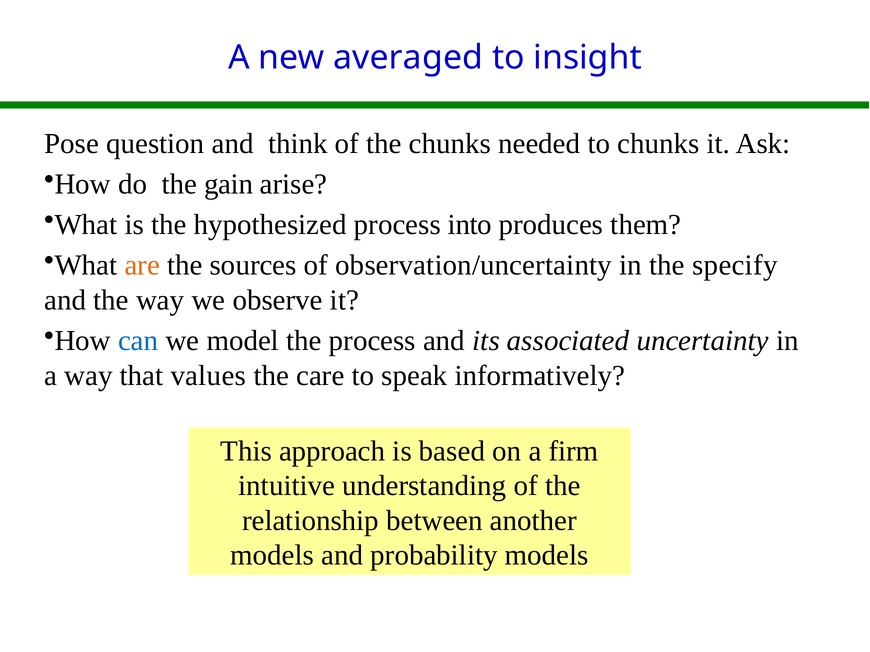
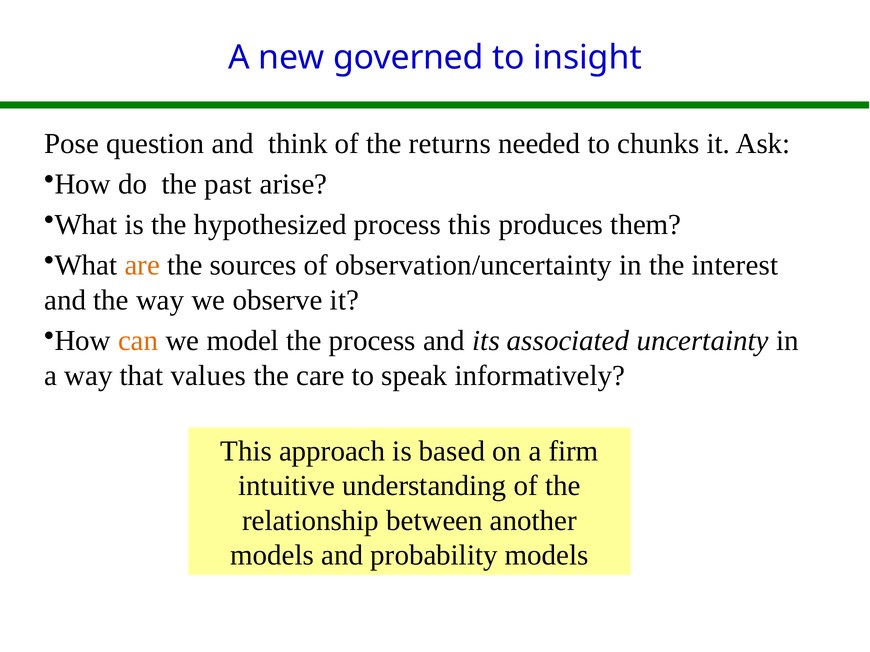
averaged: averaged -> governed
the chunks: chunks -> returns
gain: gain -> past
process into: into -> this
specify: specify -> interest
can colour: blue -> orange
